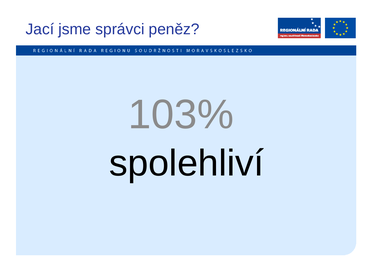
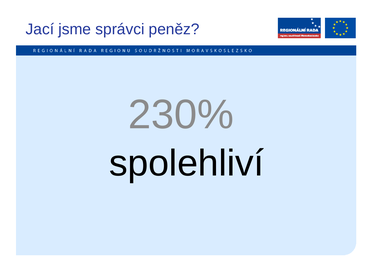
103%: 103% -> 230%
